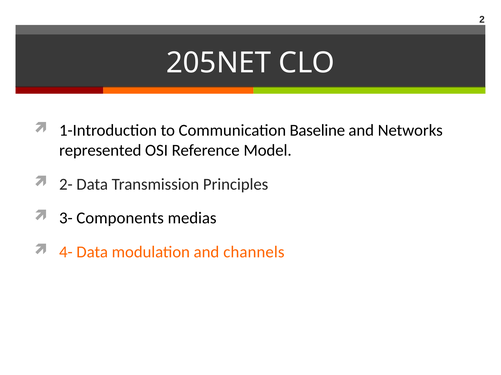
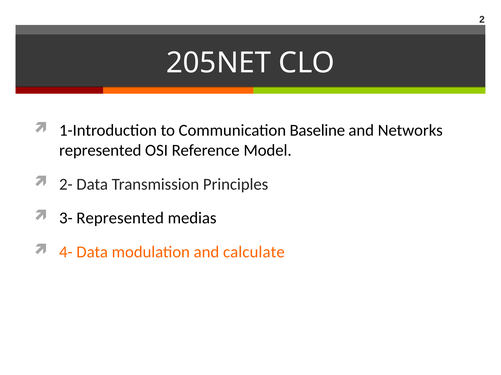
3- Components: Components -> Represented
channels: channels -> calculate
